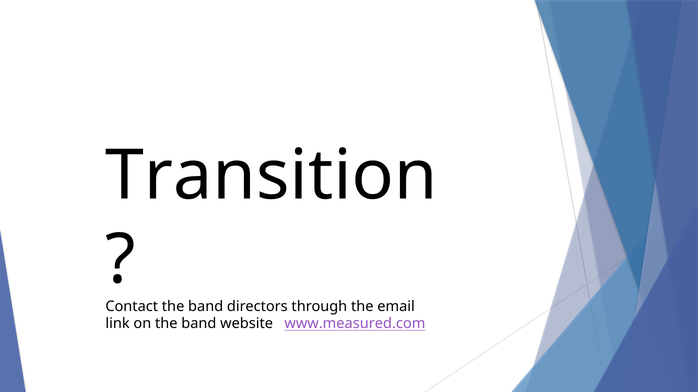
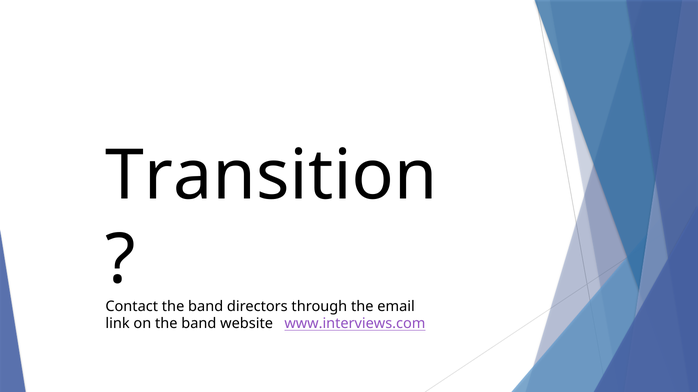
www.measured.com: www.measured.com -> www.interviews.com
